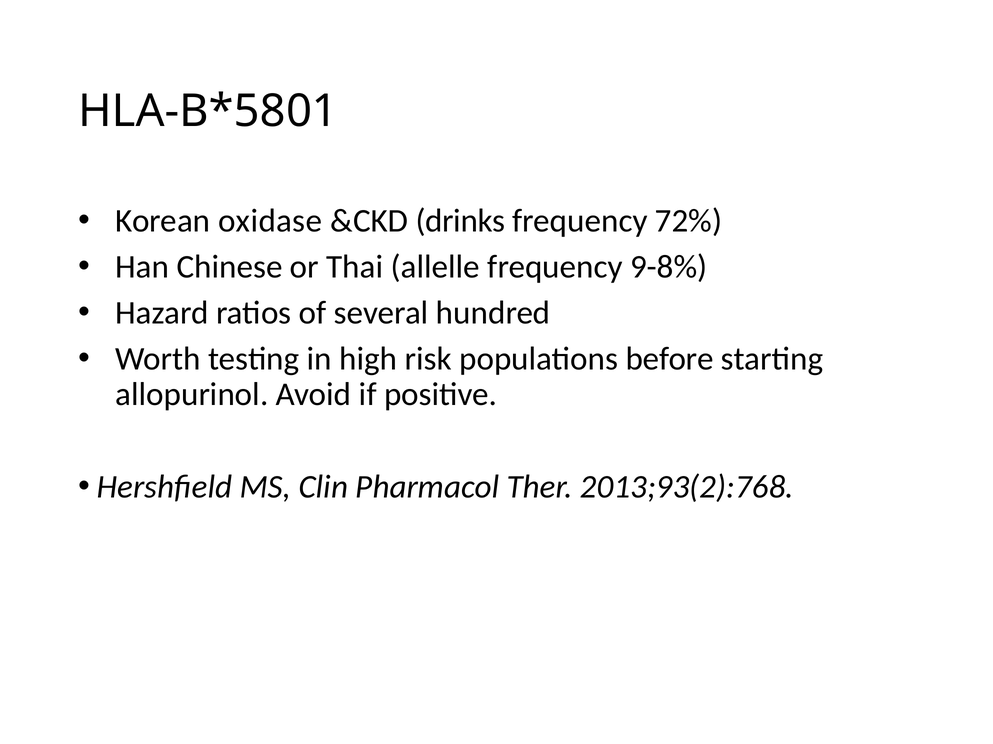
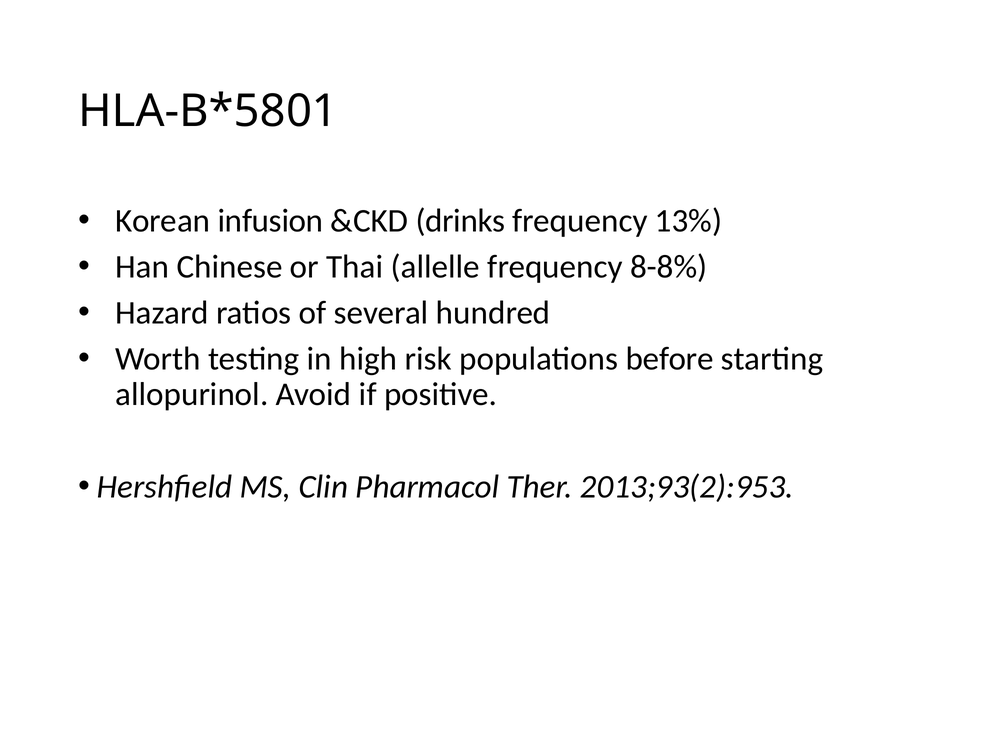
oxidase: oxidase -> infusion
72%: 72% -> 13%
9-8%: 9-8% -> 8-8%
2013;93(2):768: 2013;93(2):768 -> 2013;93(2):953
